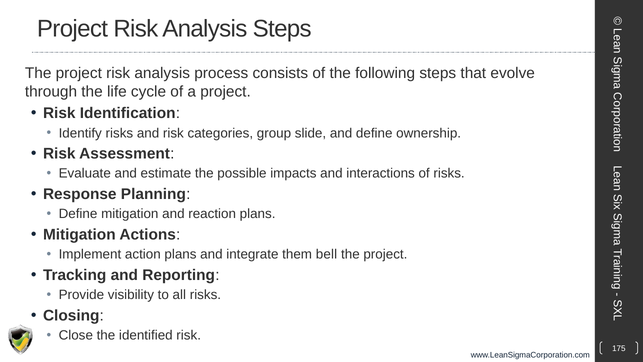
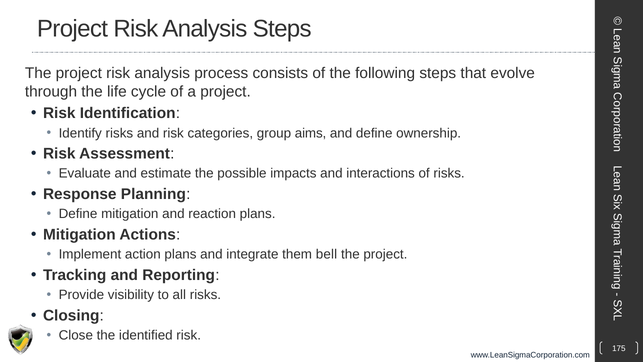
slide: slide -> aims
